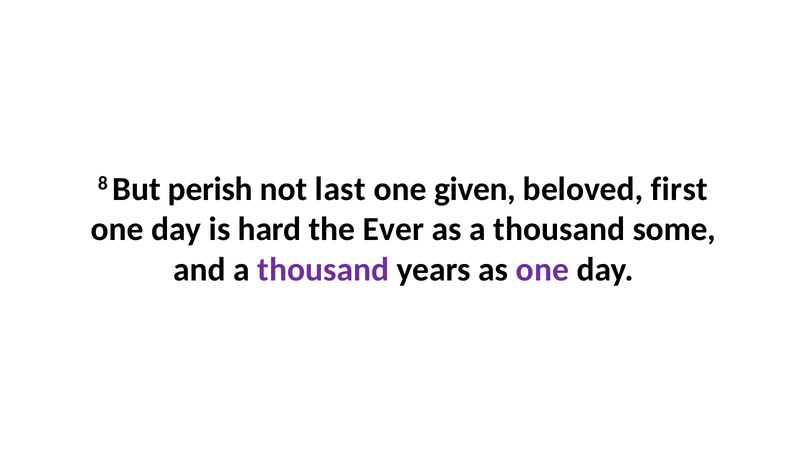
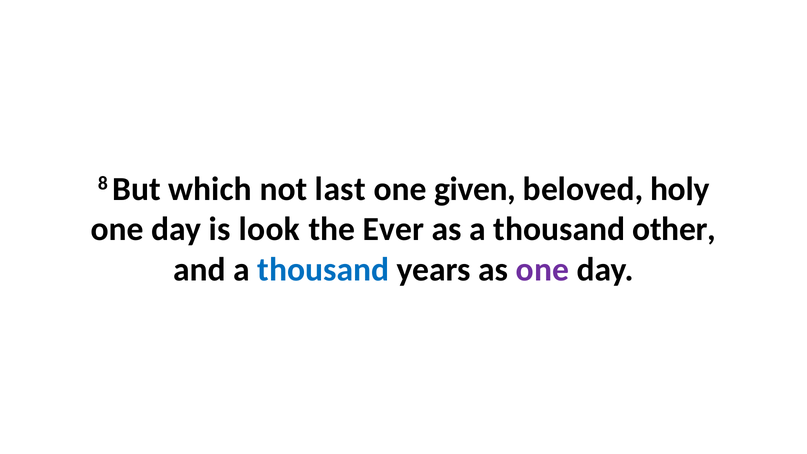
perish: perish -> which
first: first -> holy
hard: hard -> look
some: some -> other
thousand at (323, 270) colour: purple -> blue
